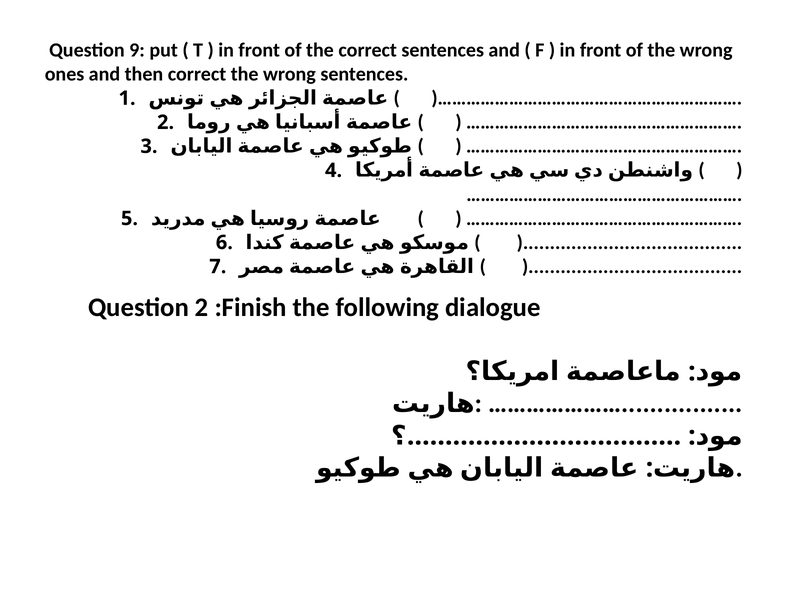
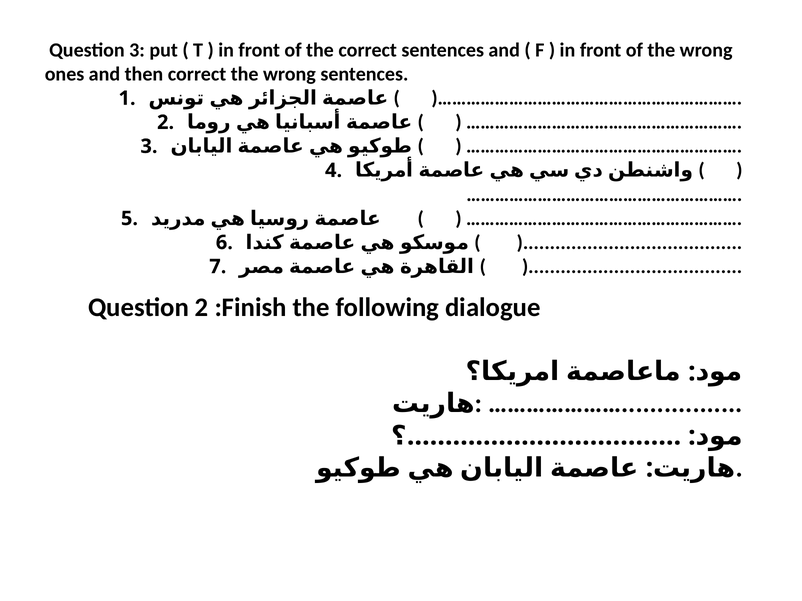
Question 9: 9 -> 3
